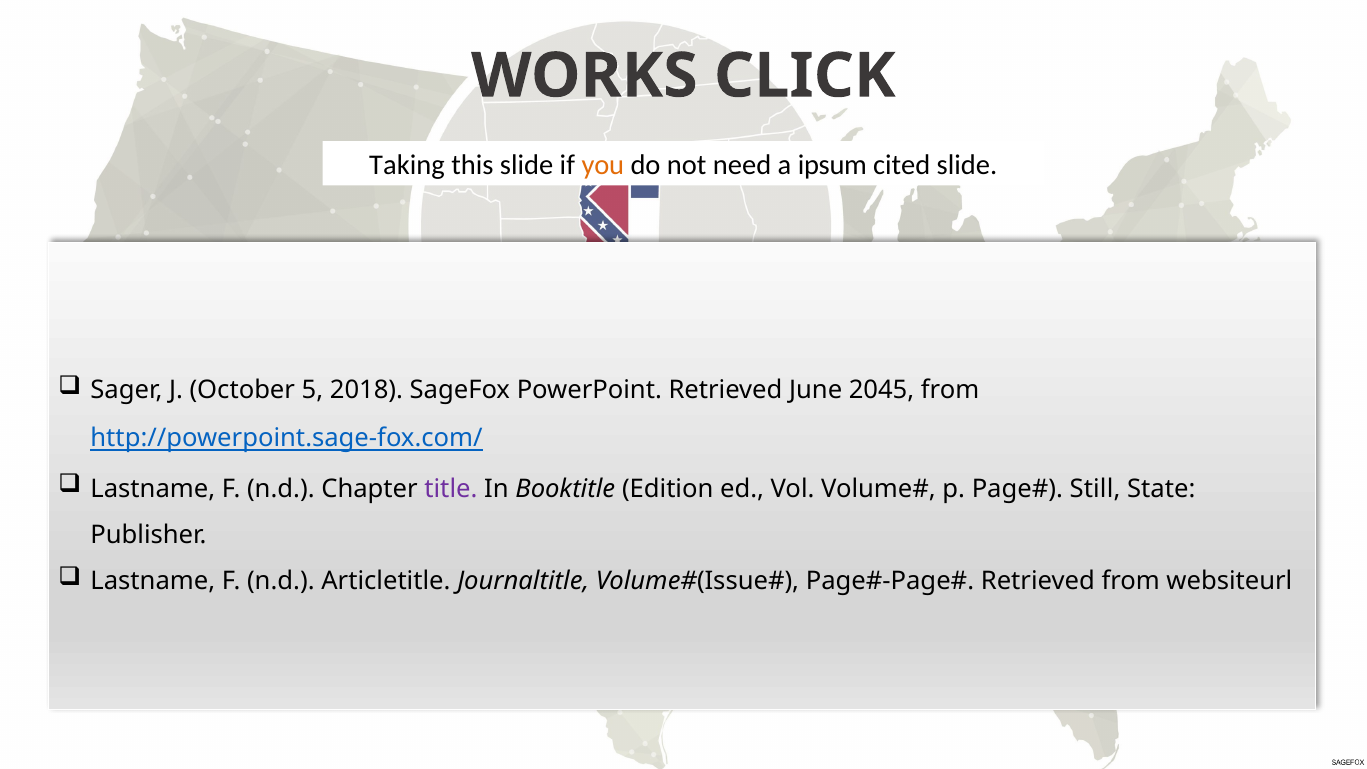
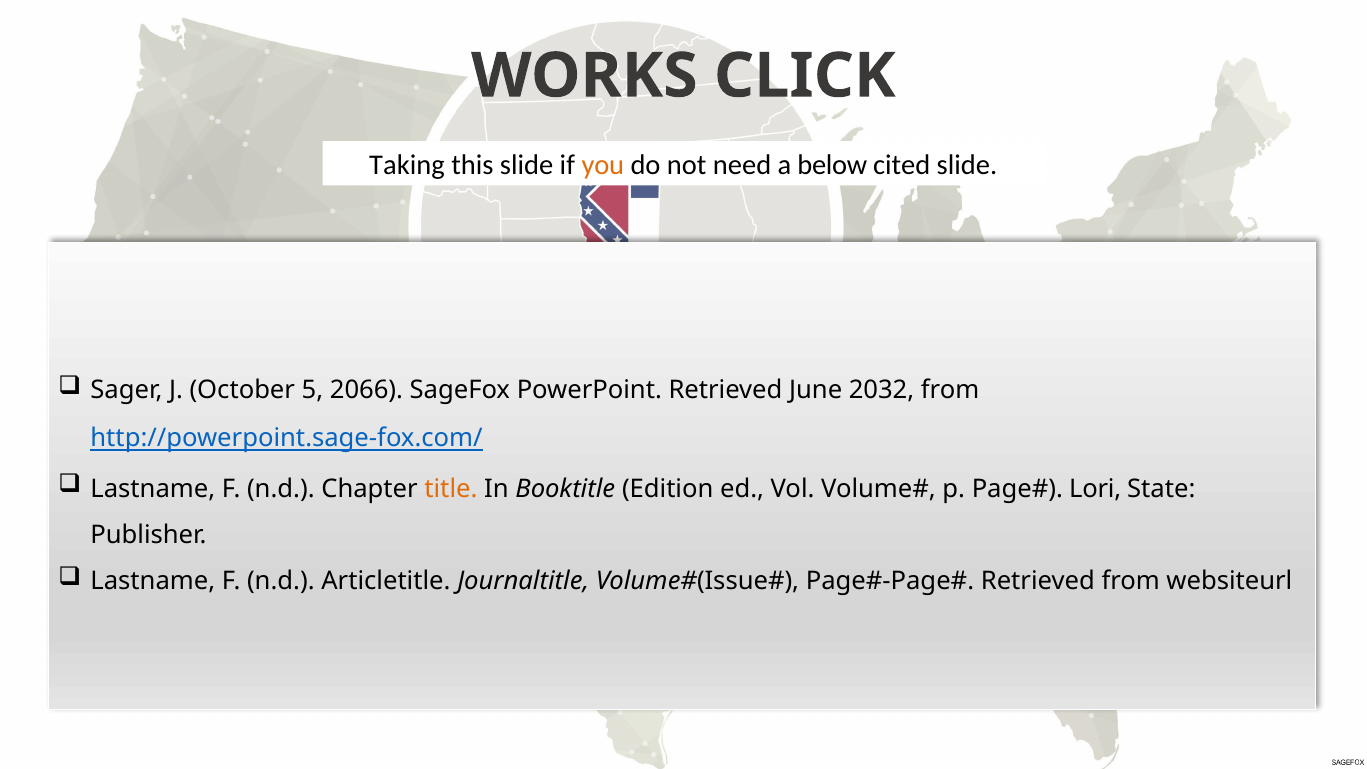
ipsum: ipsum -> below
2018: 2018 -> 2066
2045: 2045 -> 2032
title colour: purple -> orange
Still: Still -> Lori
